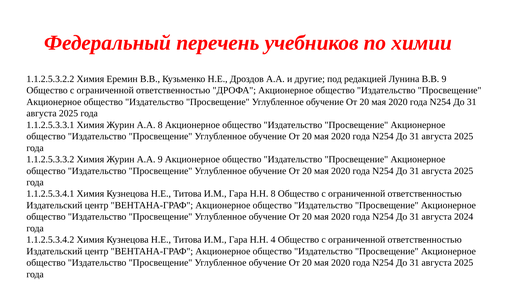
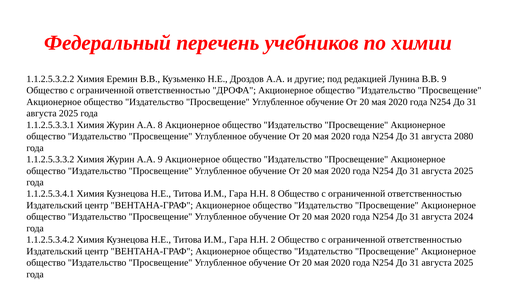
2025 at (464, 136): 2025 -> 2080
4: 4 -> 2
